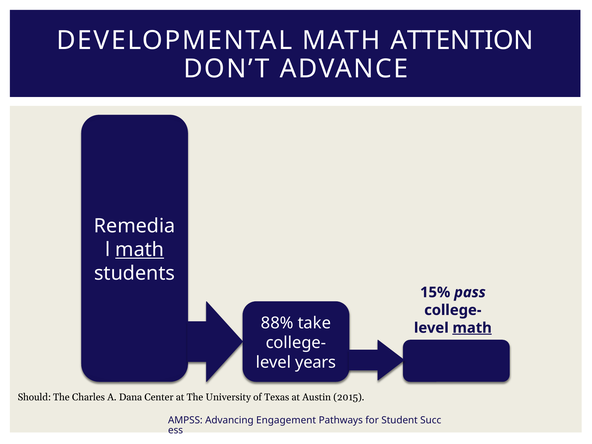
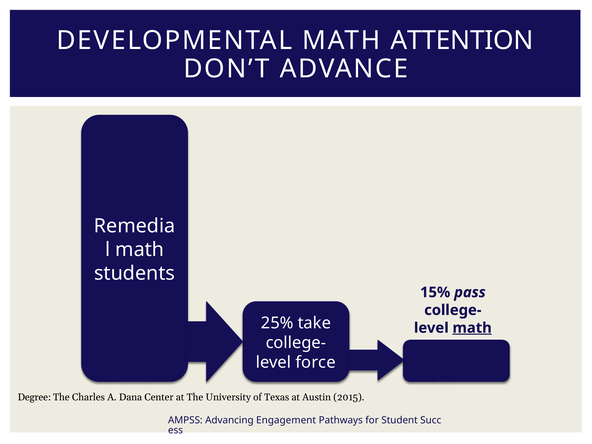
math at (140, 250) underline: present -> none
88%: 88% -> 25%
years: years -> force
Should: Should -> Degree
